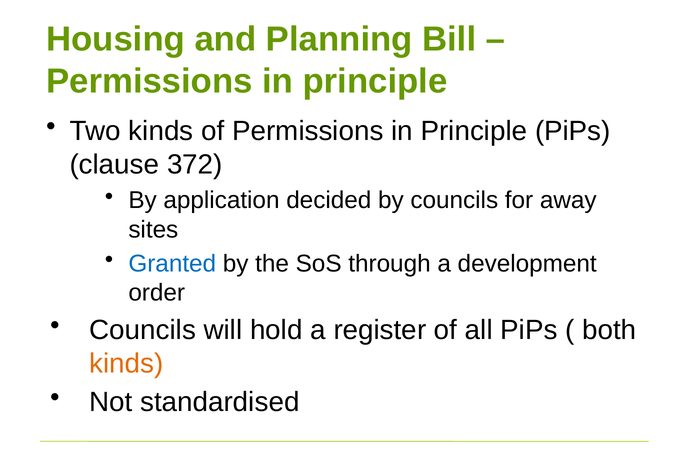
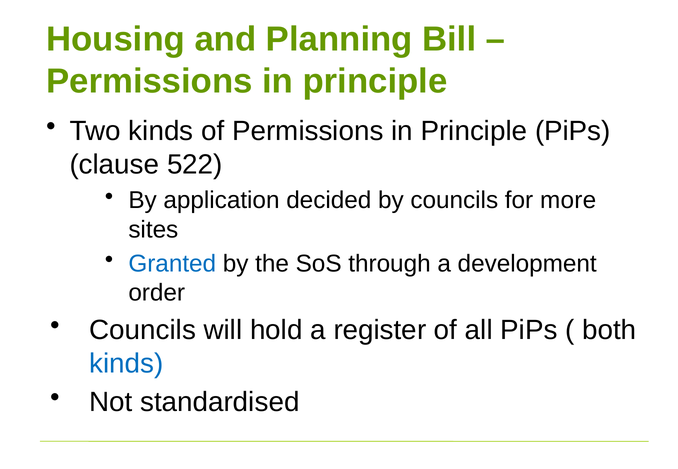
372: 372 -> 522
away: away -> more
kinds at (126, 364) colour: orange -> blue
